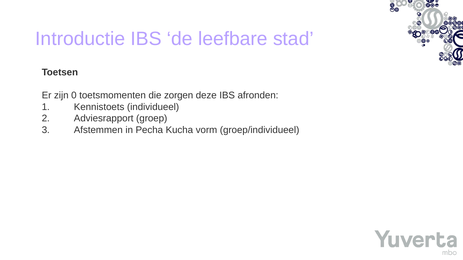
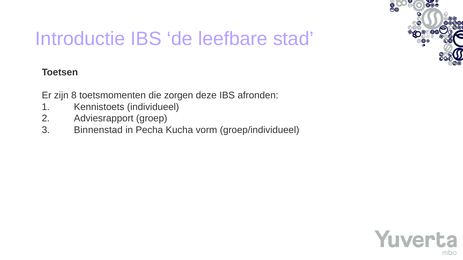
0: 0 -> 8
Afstemmen: Afstemmen -> Binnenstad
